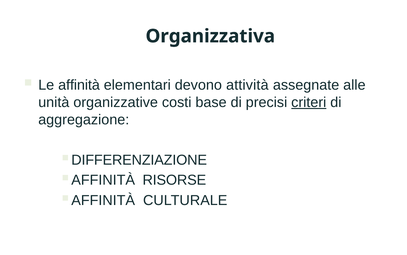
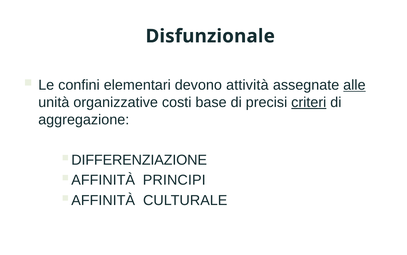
Organizzativa: Organizzativa -> Disfunzionale
Le affinità: affinità -> confini
alle underline: none -> present
RISORSE: RISORSE -> PRINCIPI
